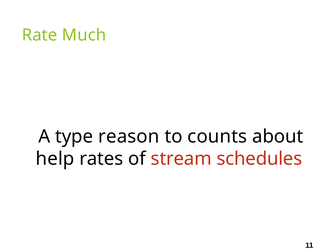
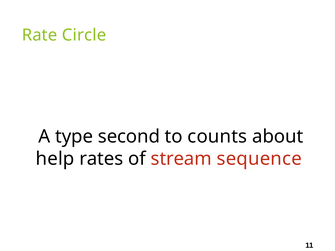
Much: Much -> Circle
reason: reason -> second
schedules: schedules -> sequence
